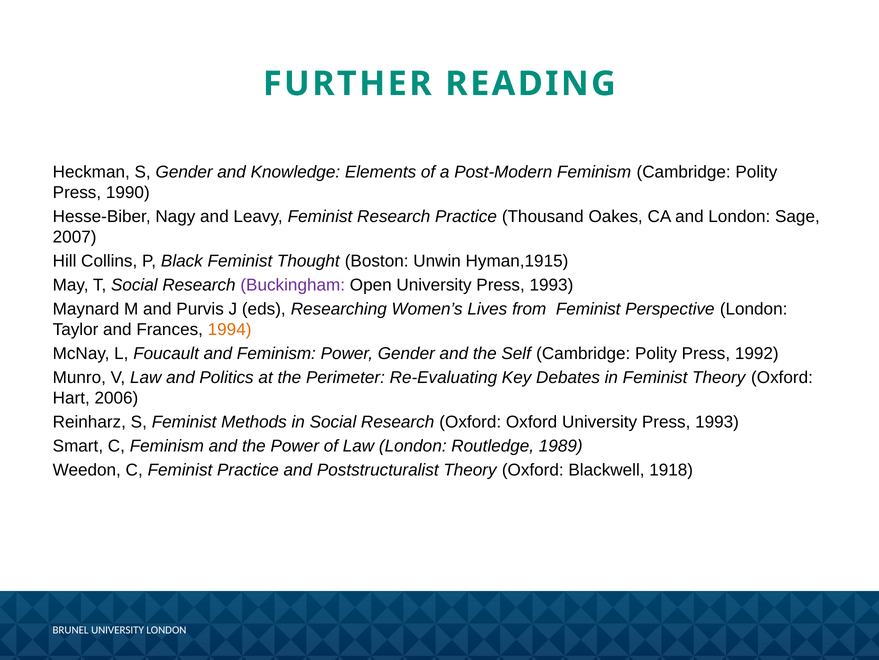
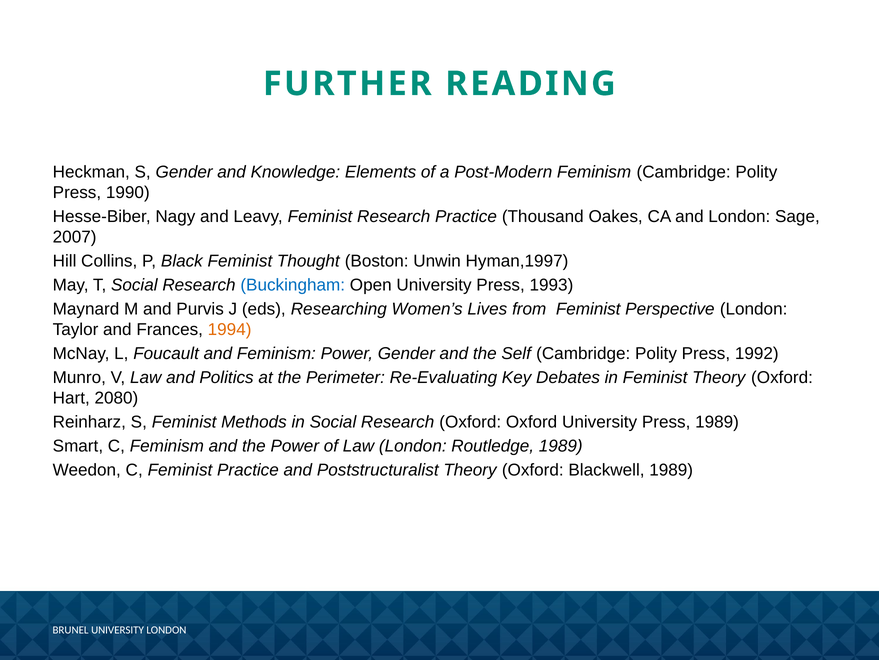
Hyman,1915: Hyman,1915 -> Hyman,1997
Buckingham colour: purple -> blue
2006: 2006 -> 2080
Oxford University Press 1993: 1993 -> 1989
Blackwell 1918: 1918 -> 1989
